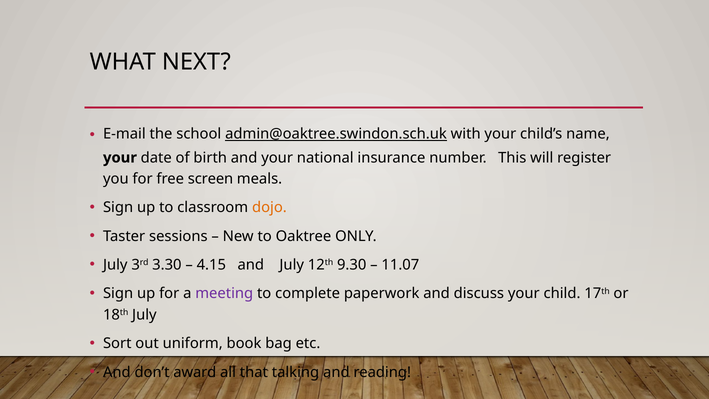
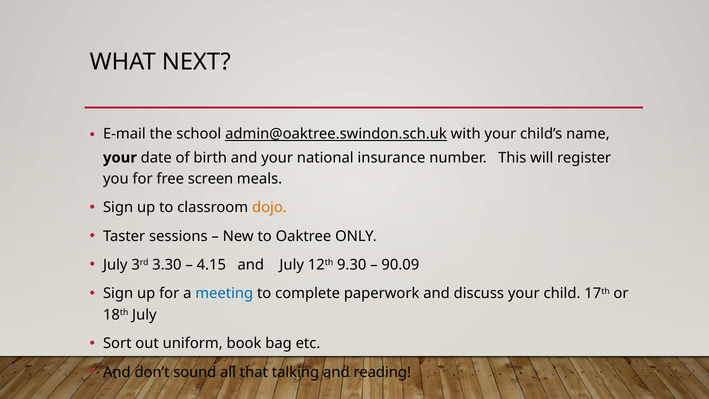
11.07: 11.07 -> 90.09
meeting colour: purple -> blue
award: award -> sound
